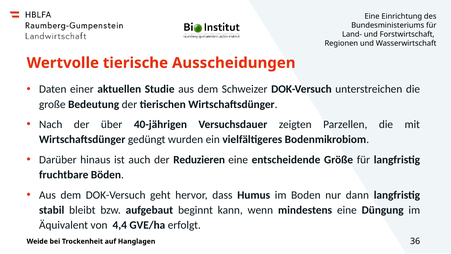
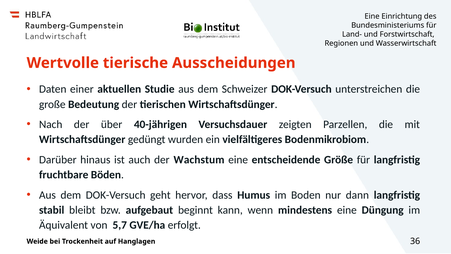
Reduzieren: Reduzieren -> Wachstum
4,4: 4,4 -> 5,7
